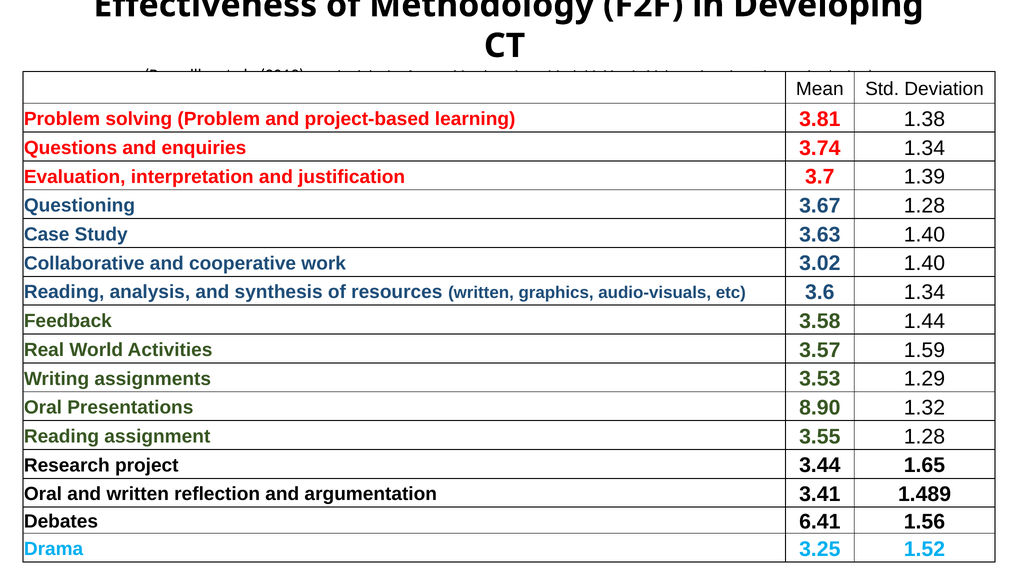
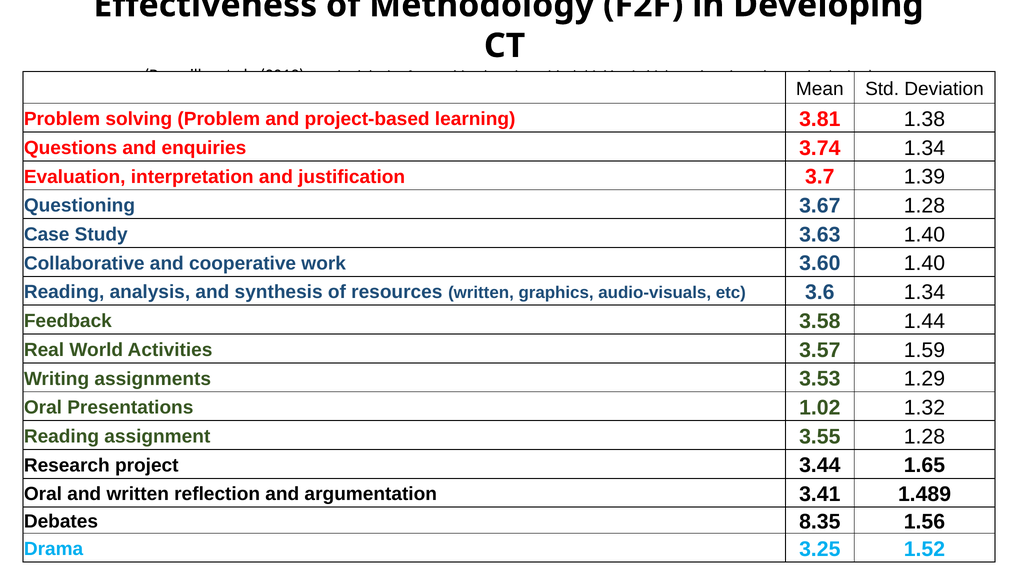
3.02: 3.02 -> 3.60
8.90: 8.90 -> 1.02
6.41: 6.41 -> 8.35
